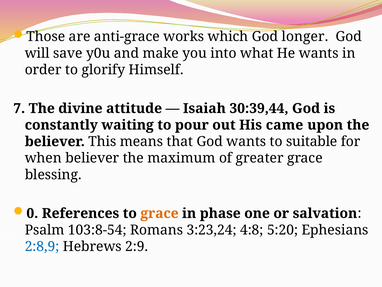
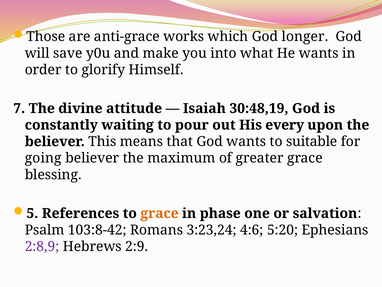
30:39,44: 30:39,44 -> 30:48,19
came: came -> every
when: when -> going
0: 0 -> 5
103:8-54: 103:8-54 -> 103:8-42
4:8: 4:8 -> 4:6
2:8,9 colour: blue -> purple
